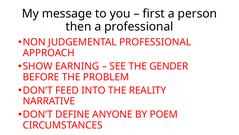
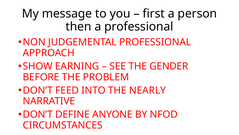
REALITY: REALITY -> NEARLY
POEM: POEM -> NFOD
